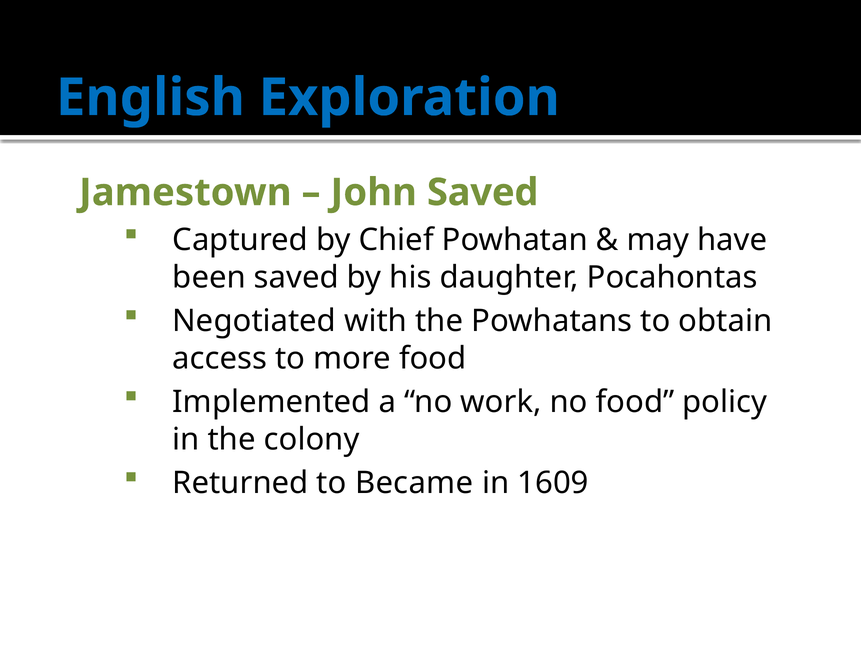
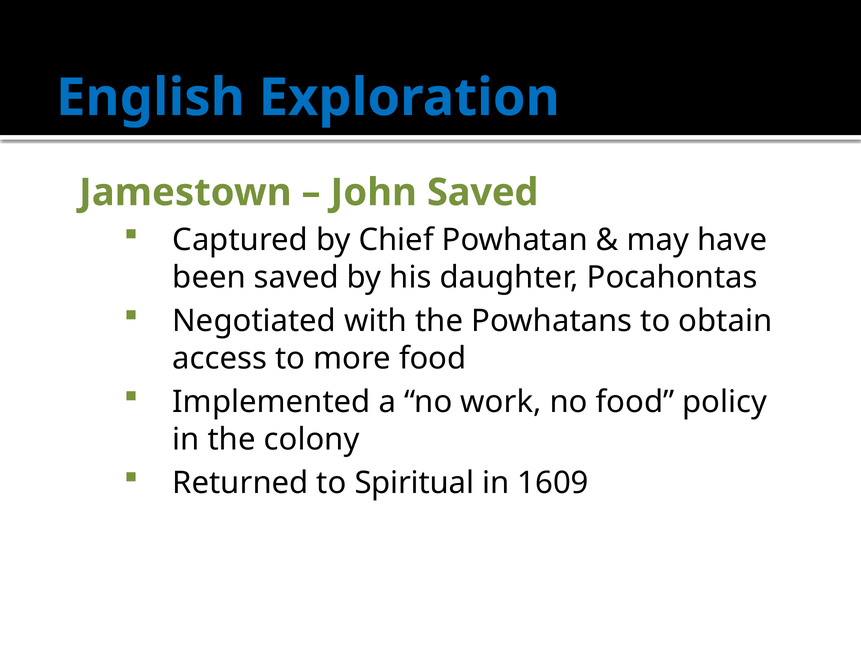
Became: Became -> Spiritual
